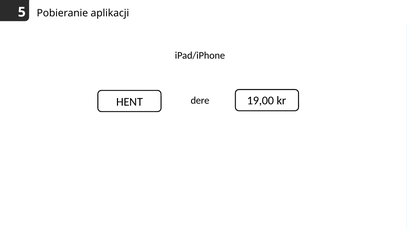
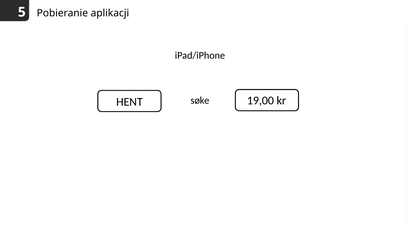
dere: dere -> søke
